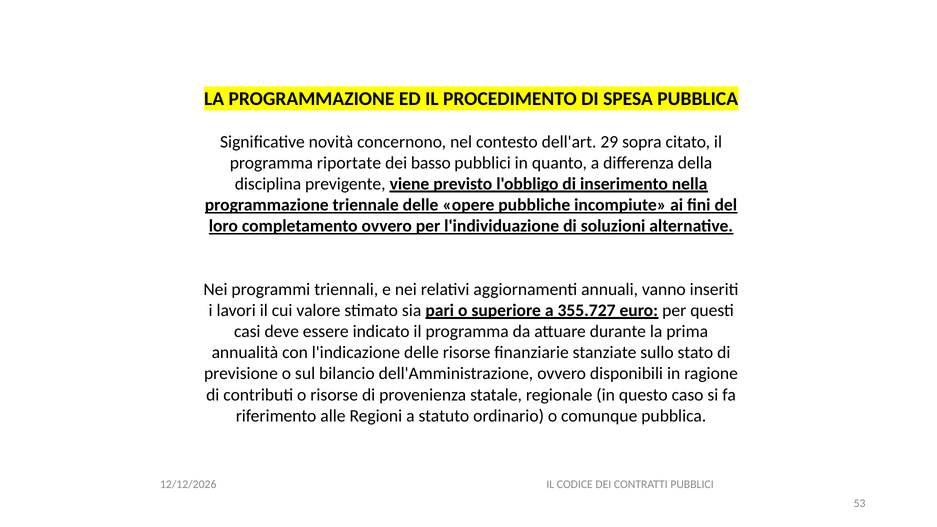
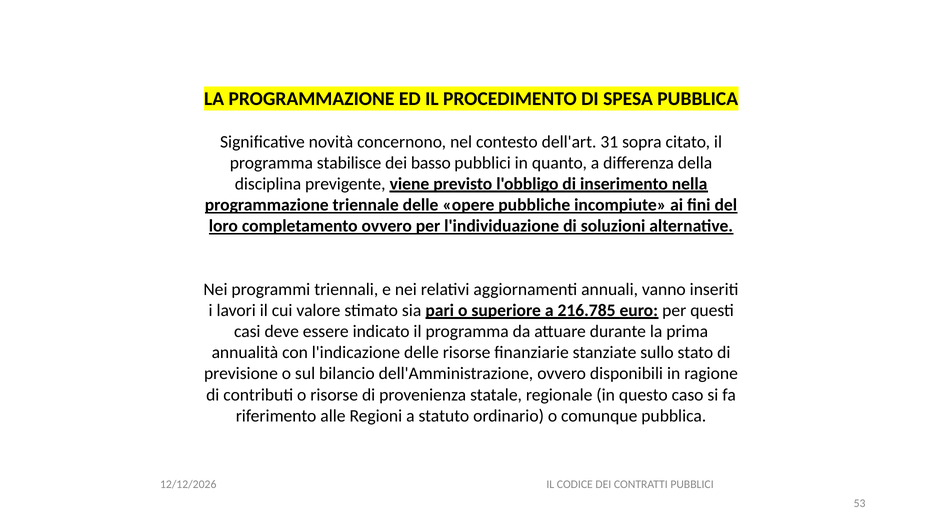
29: 29 -> 31
riportate: riportate -> stabilisce
355.727: 355.727 -> 216.785
